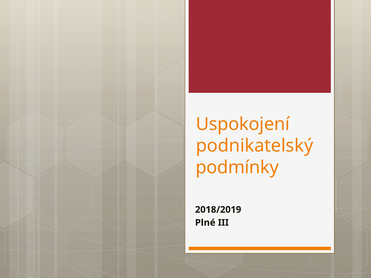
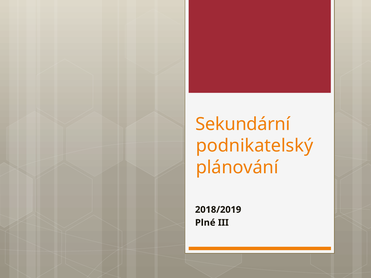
Uspokojení: Uspokojení -> Sekundární
podmínky: podmínky -> plánování
